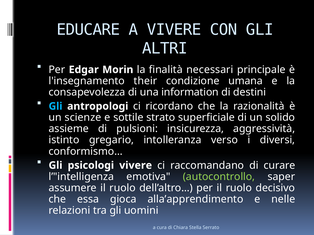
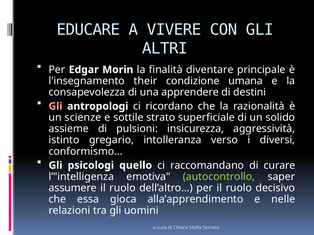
necessari: necessari -> diventare
information: information -> apprendere
Gli at (56, 106) colour: light blue -> pink
psicologi vivere: vivere -> quello
